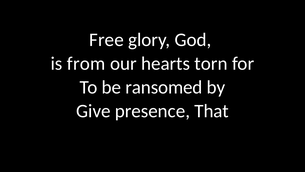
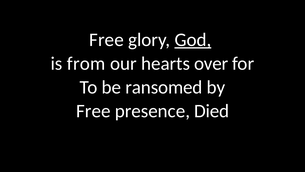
God underline: none -> present
torn: torn -> over
Give at (93, 111): Give -> Free
That: That -> Died
